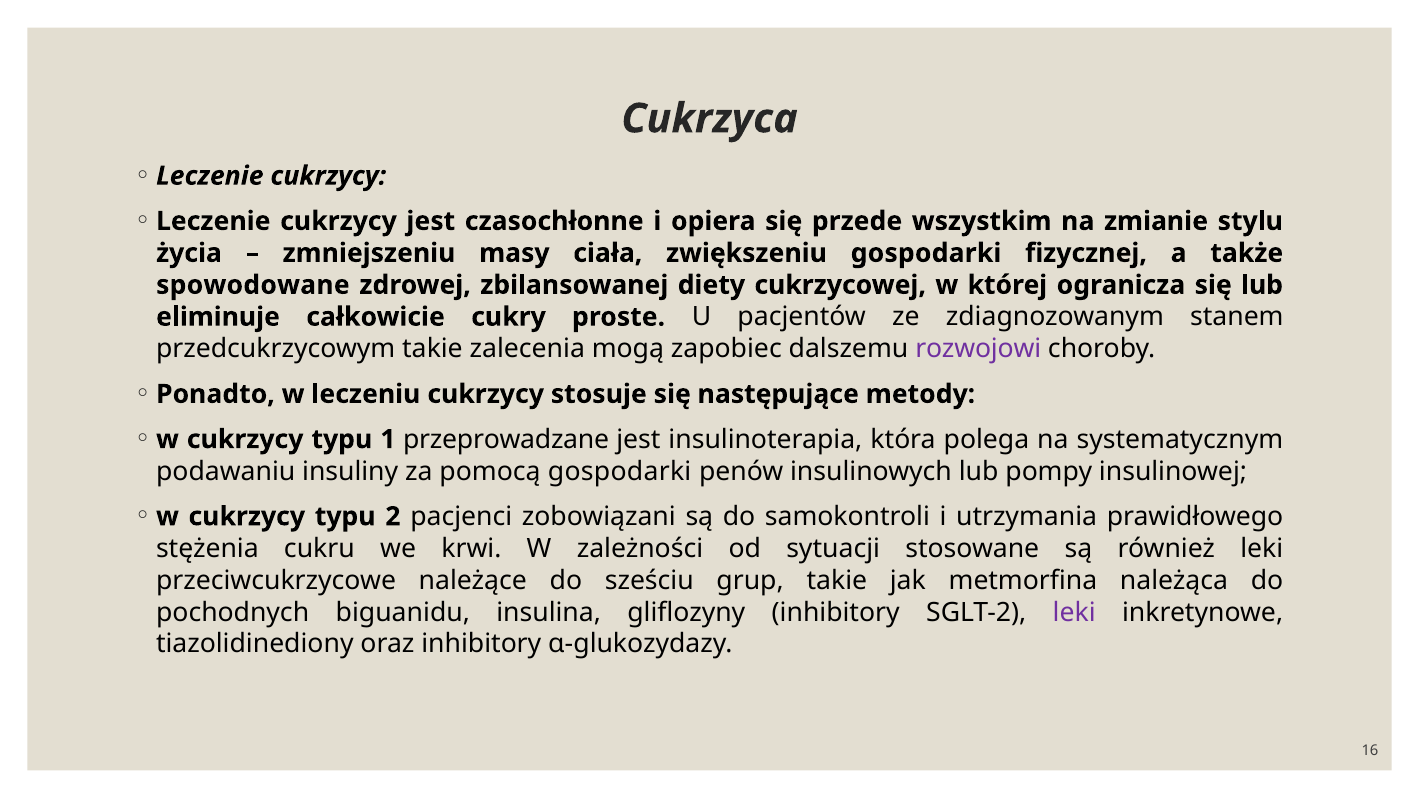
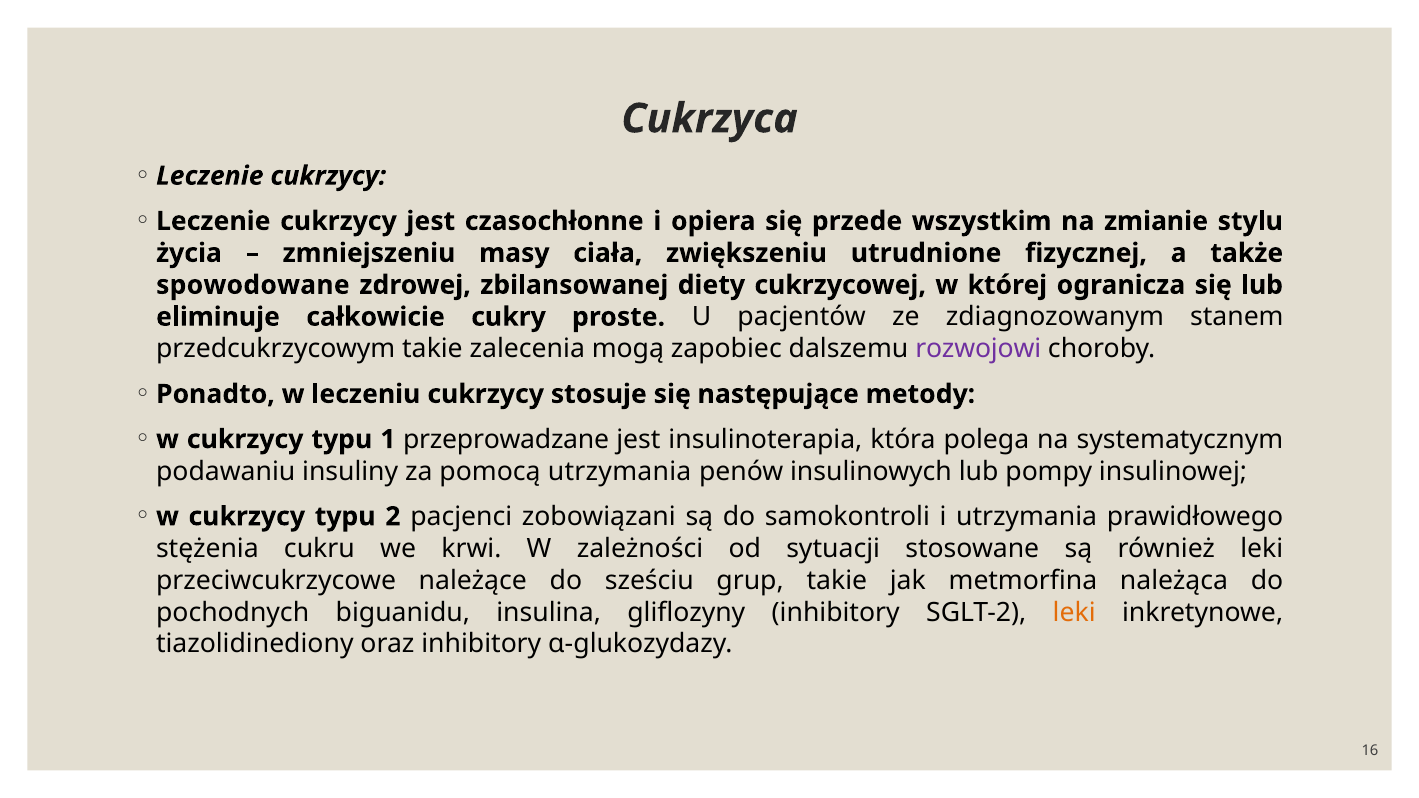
zwiększeniu gospodarki: gospodarki -> utrudnione
pomocą gospodarki: gospodarki -> utrzymania
leki at (1074, 612) colour: purple -> orange
